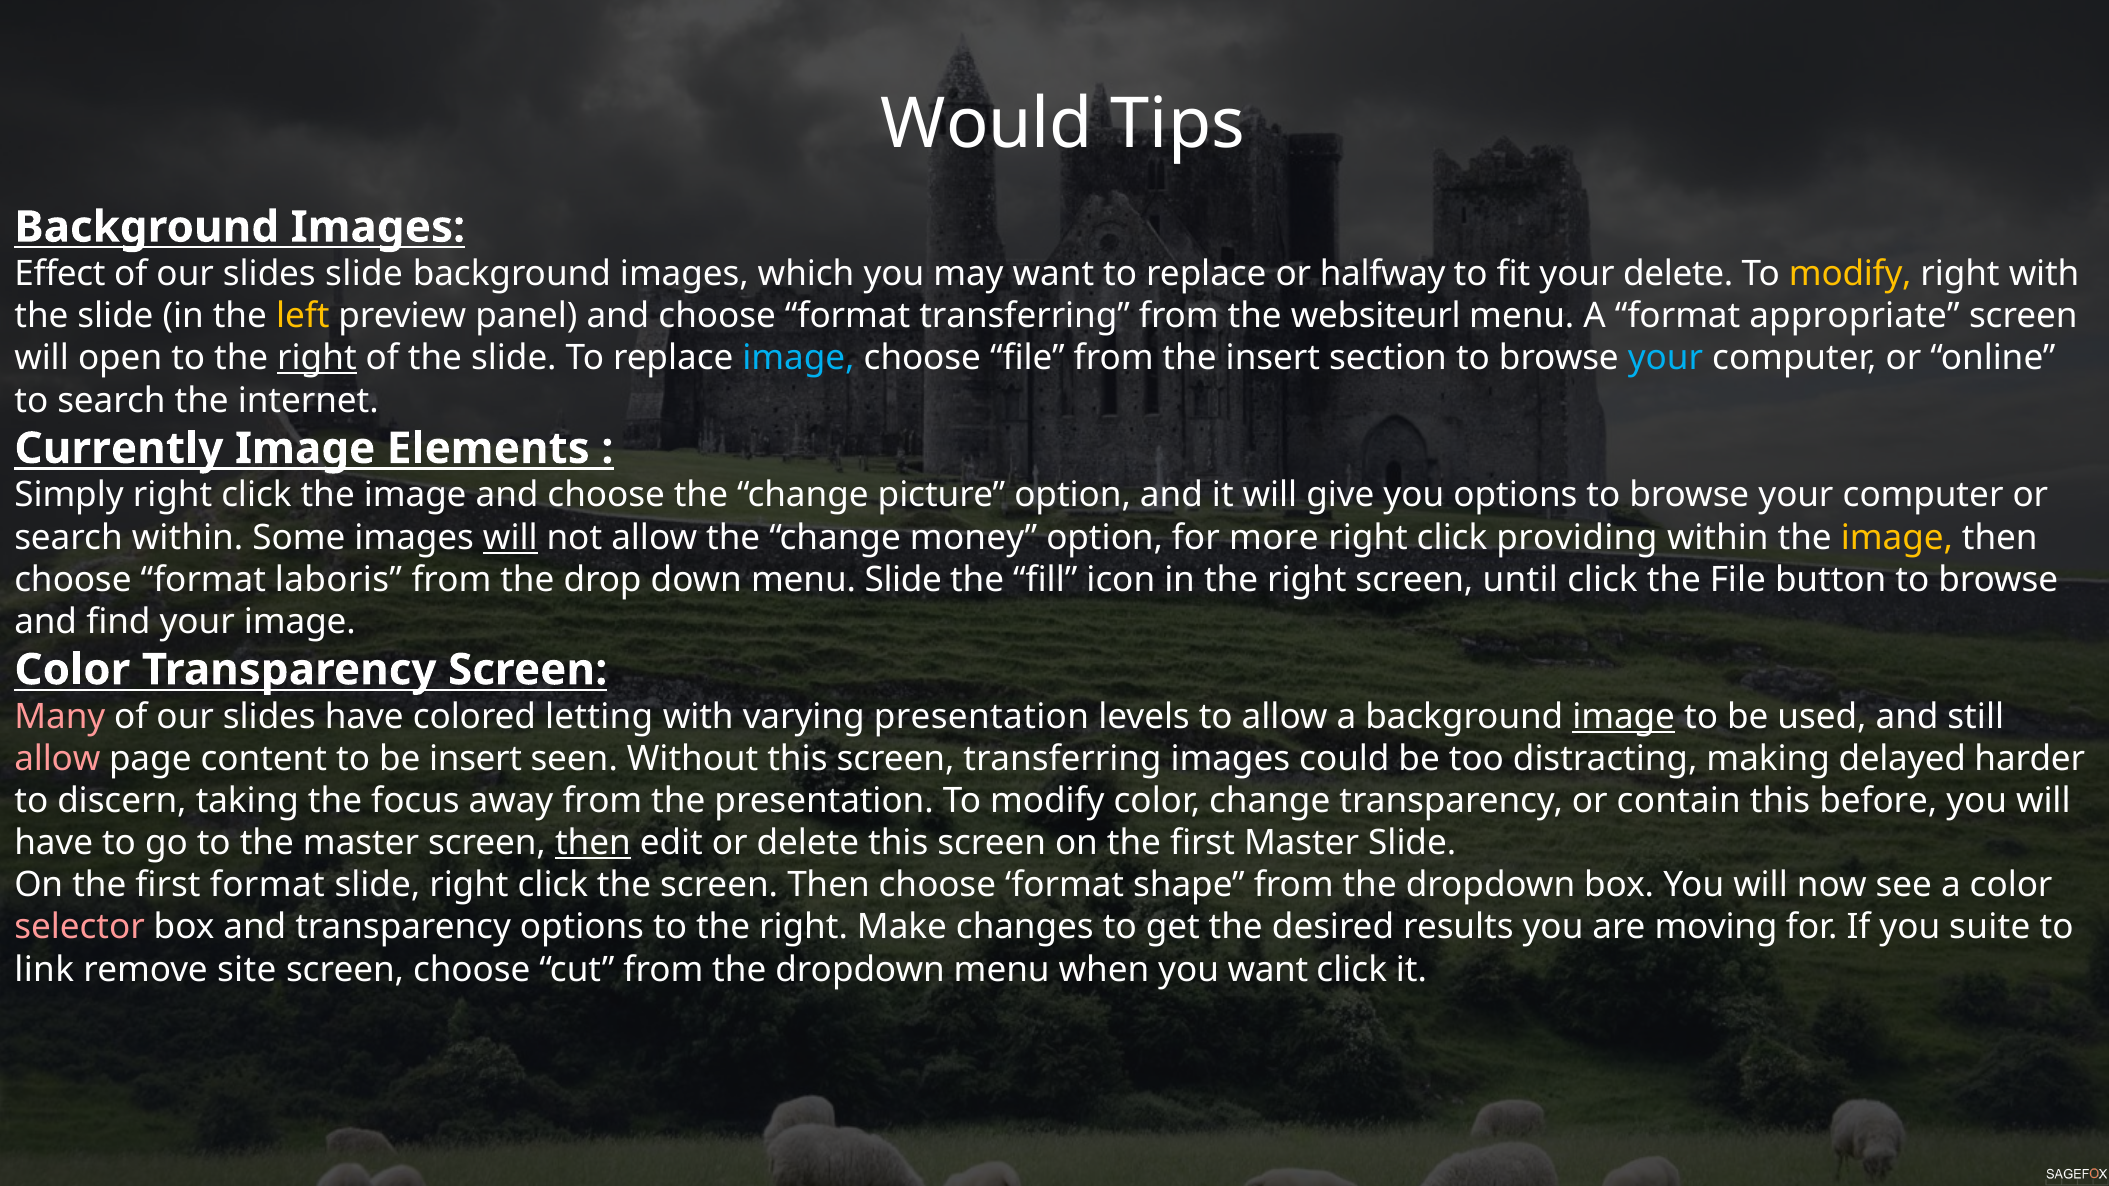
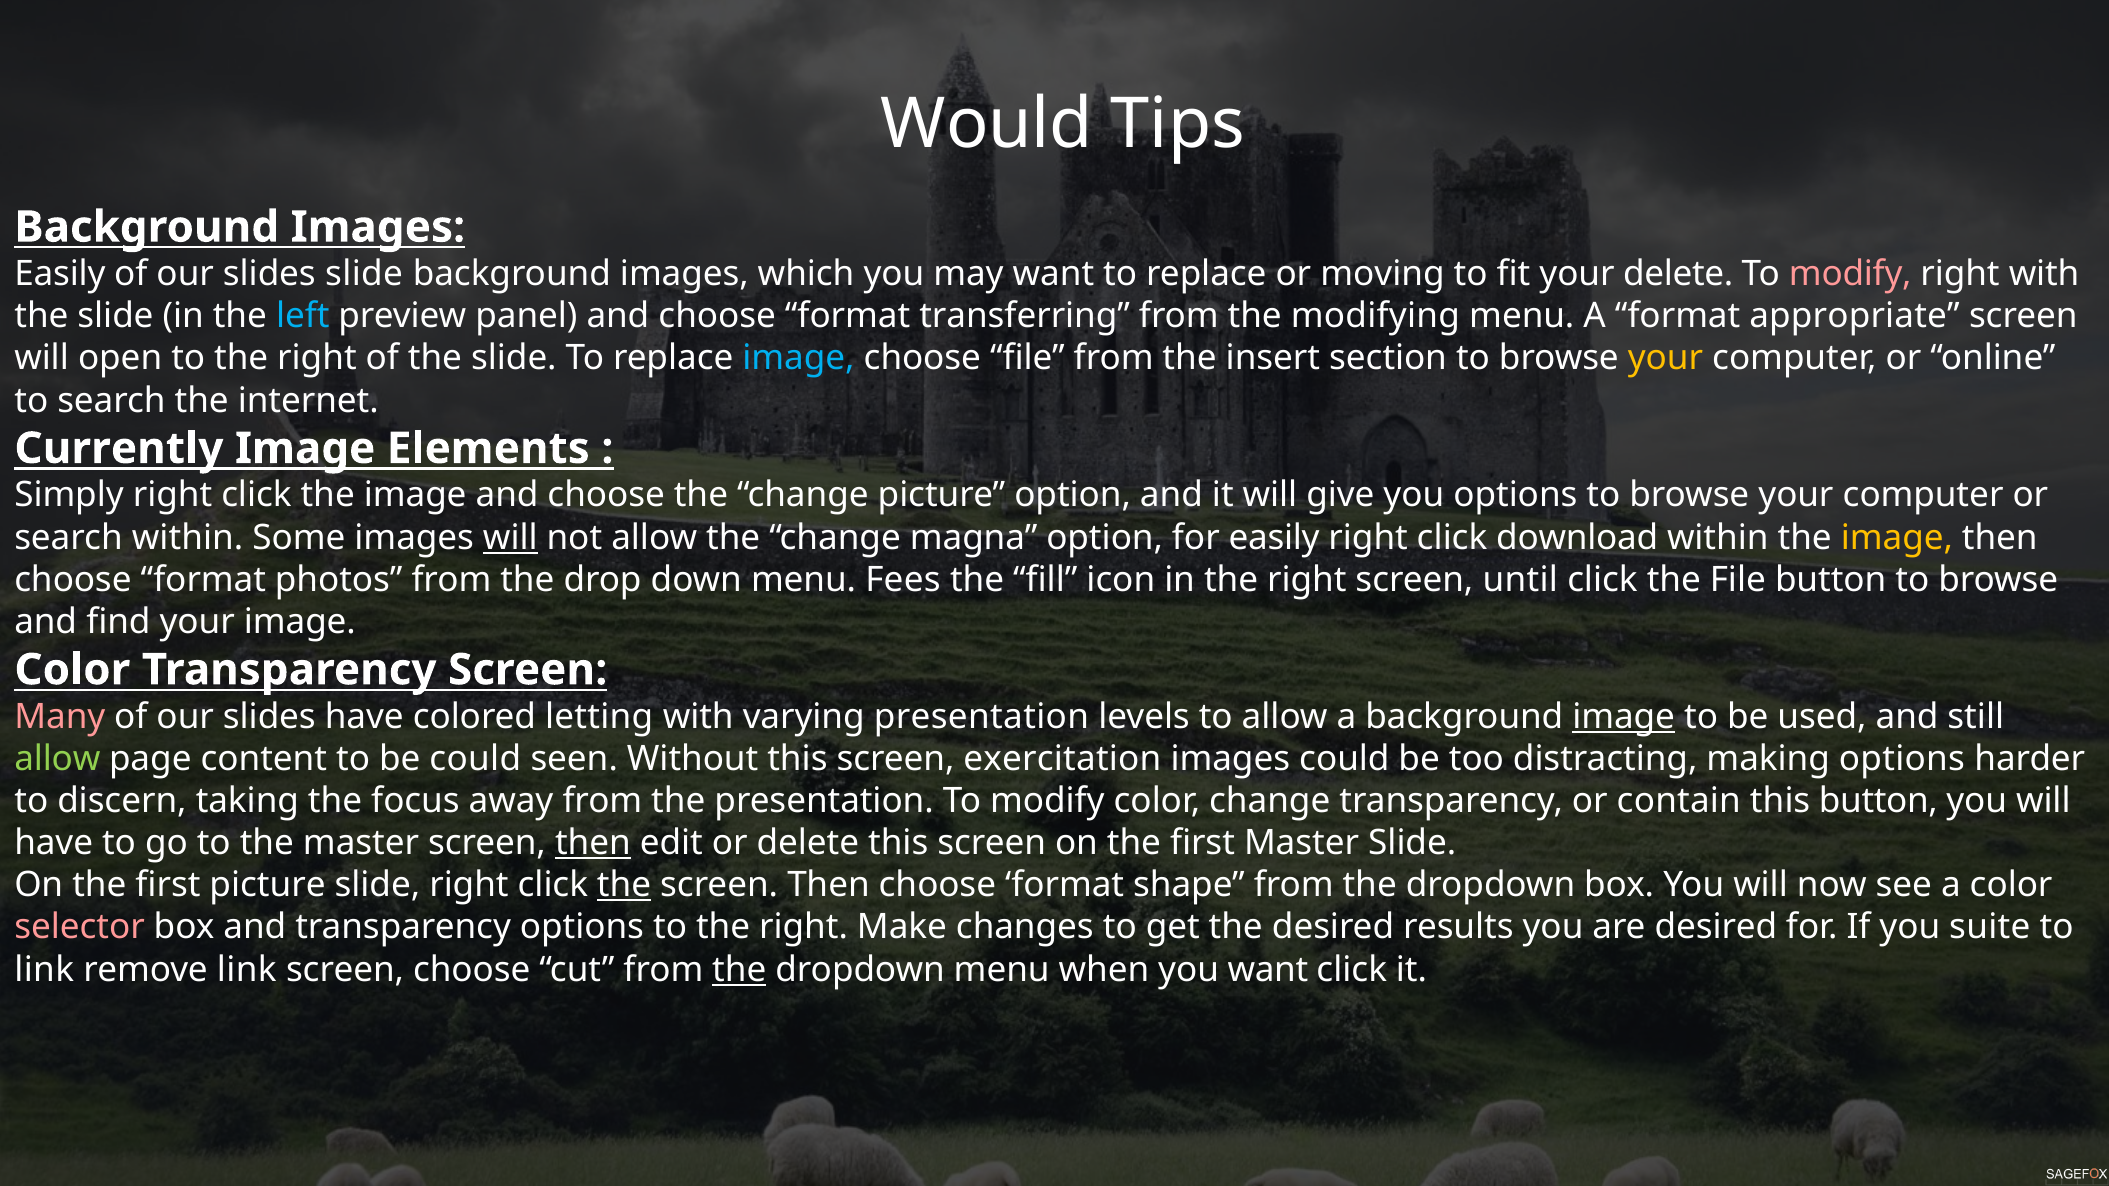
Effect at (60, 274): Effect -> Easily
halfway: halfway -> moving
modify at (1850, 274) colour: yellow -> pink
left colour: yellow -> light blue
websiteurl: websiteurl -> modifying
right at (317, 358) underline: present -> none
your at (1665, 358) colour: light blue -> yellow
money: money -> magna
for more: more -> easily
providing: providing -> download
laboris: laboris -> photos
menu Slide: Slide -> Fees
allow at (57, 759) colour: pink -> light green
be insert: insert -> could
screen transferring: transferring -> exercitation
making delayed: delayed -> options
this before: before -> button
first format: format -> picture
the at (624, 885) underline: none -> present
are moving: moving -> desired
remove site: site -> link
the at (739, 970) underline: none -> present
